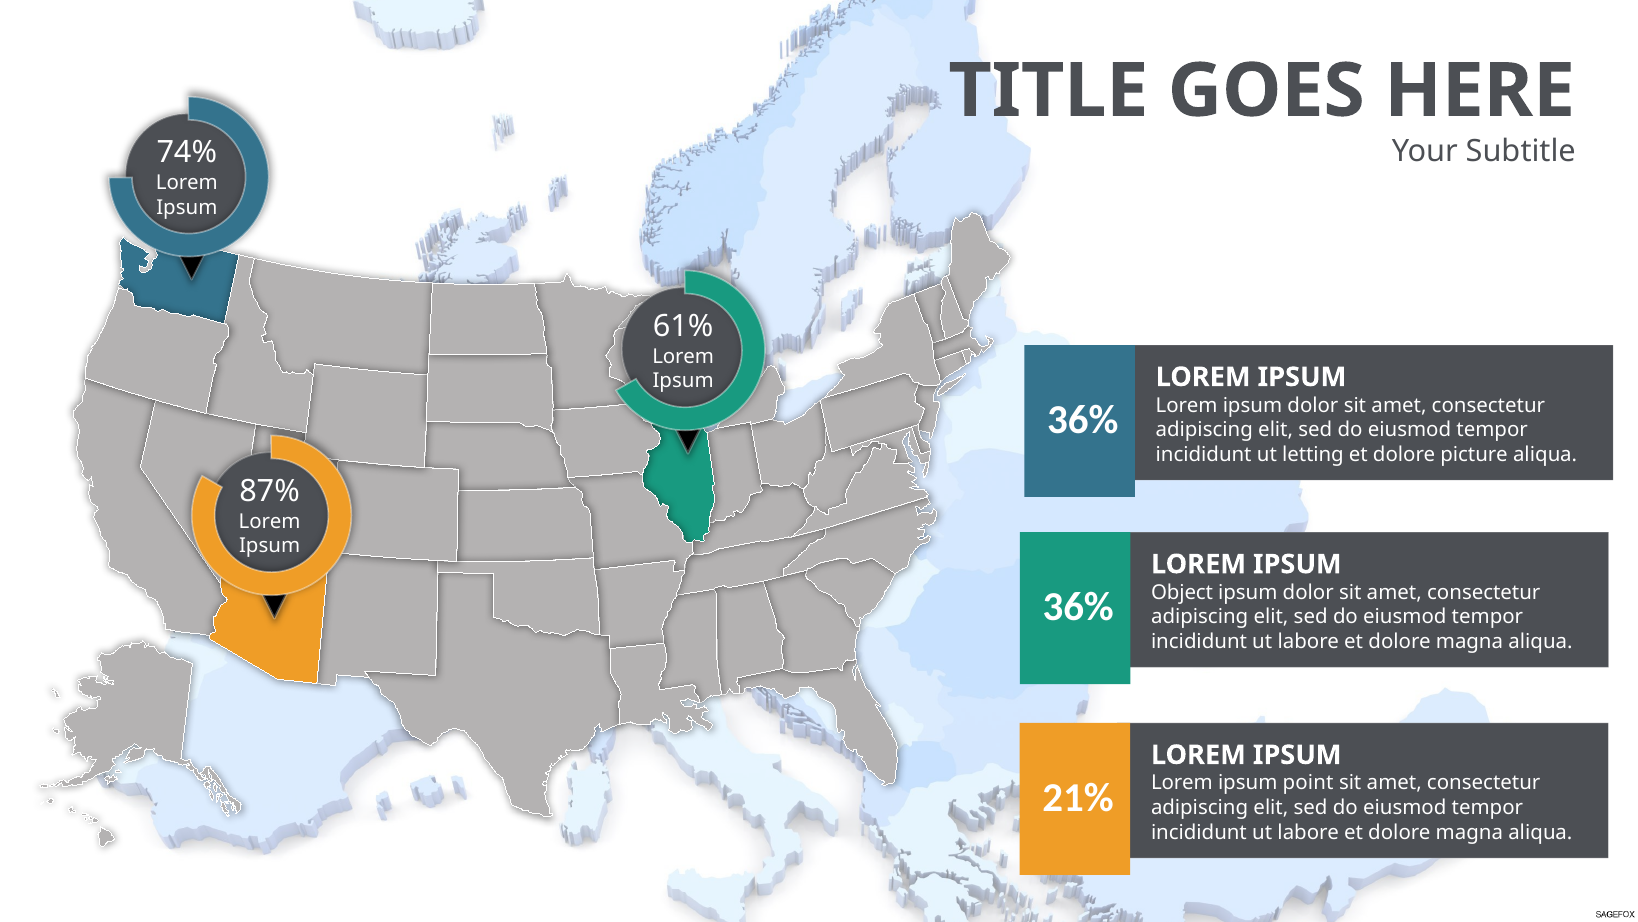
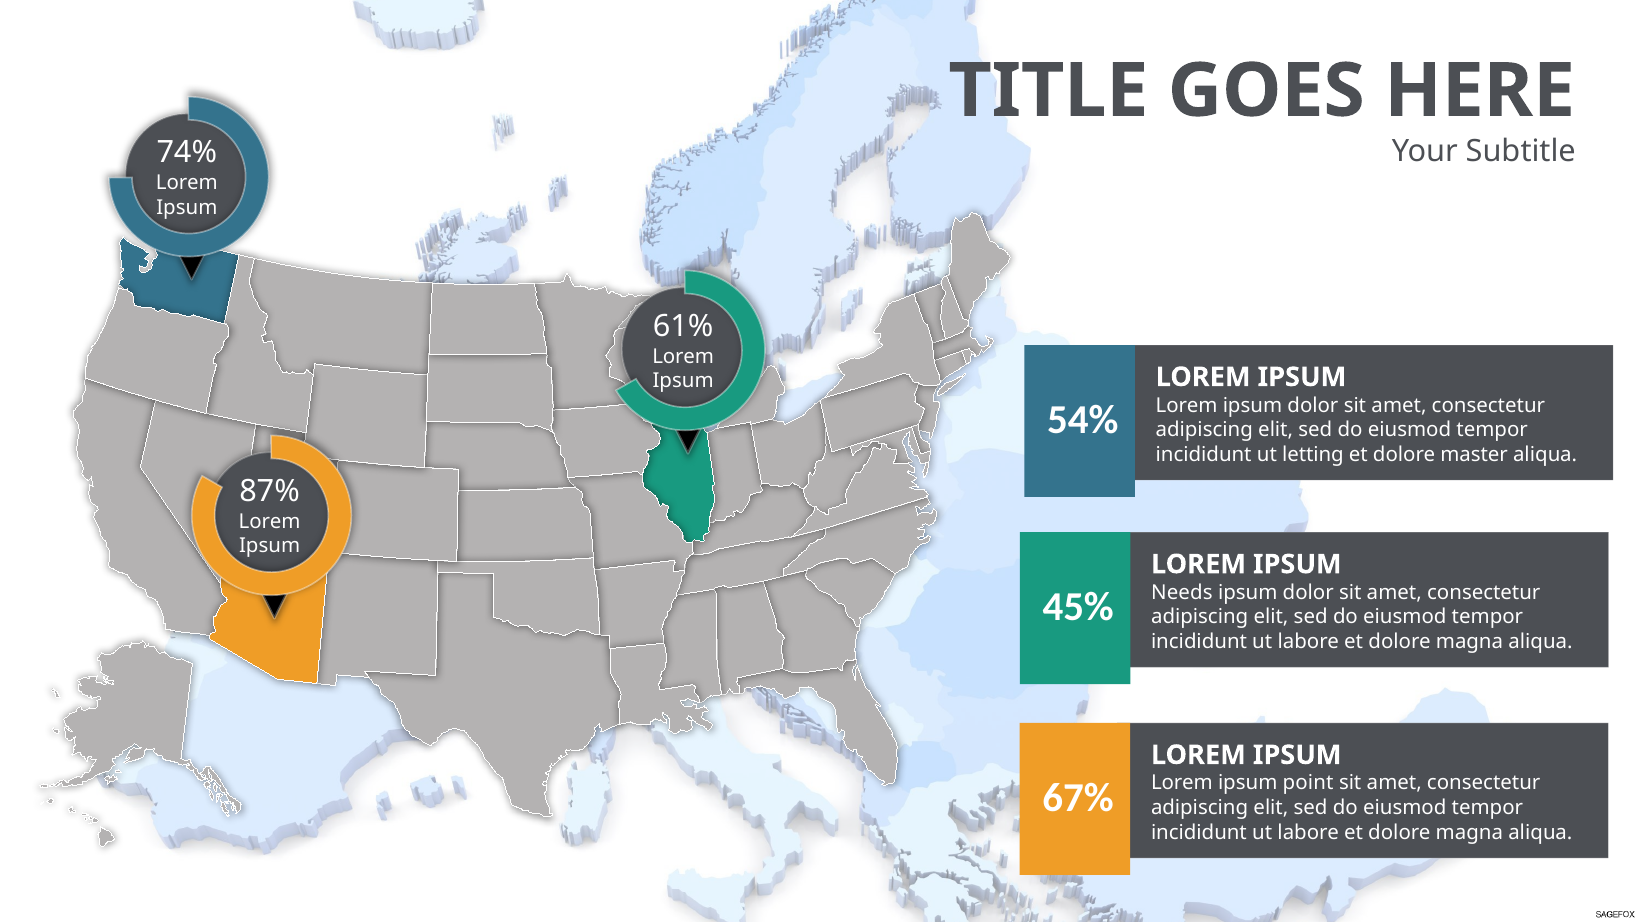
36% at (1083, 419): 36% -> 54%
picture: picture -> master
Object: Object -> Needs
36% at (1078, 606): 36% -> 45%
21%: 21% -> 67%
